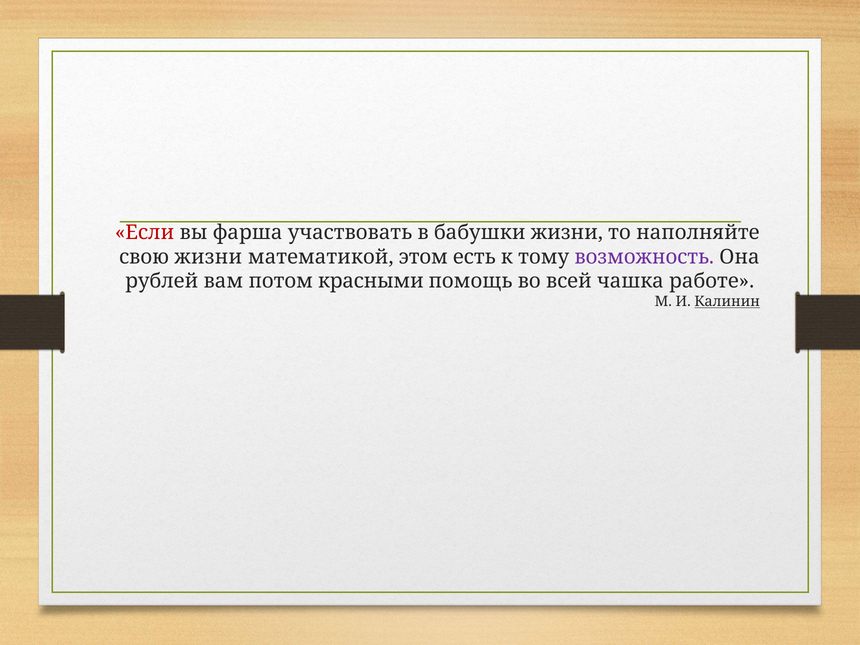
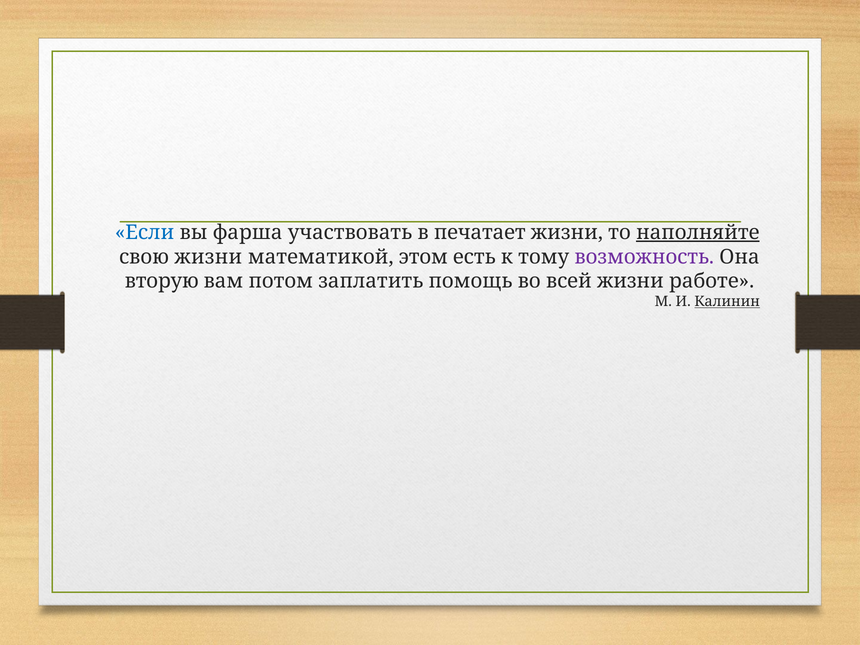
Если colour: red -> blue
бабушки: бабушки -> печатает
наполняйте underline: none -> present
рублей: рублей -> вторую
красными: красными -> заплатить
всей чашка: чашка -> жизни
